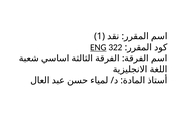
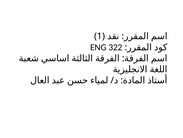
ENG underline: present -> none
